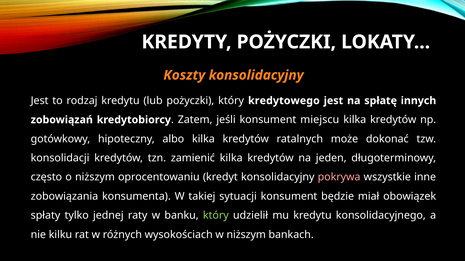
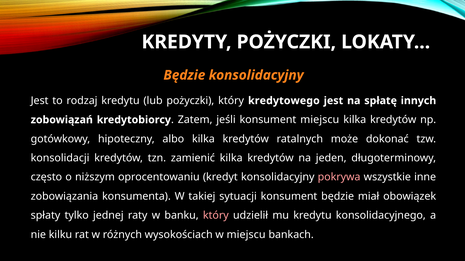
Koszty at (184, 75): Koszty -> Będzie
który at (216, 216) colour: light green -> pink
w niższym: niższym -> miejscu
